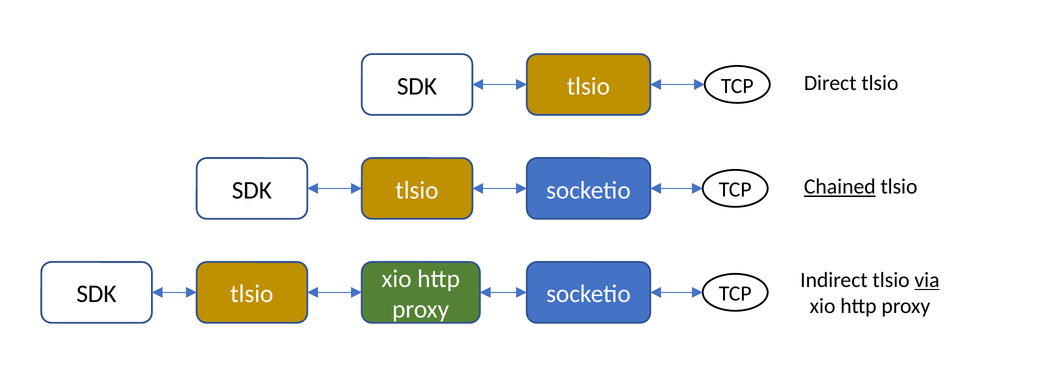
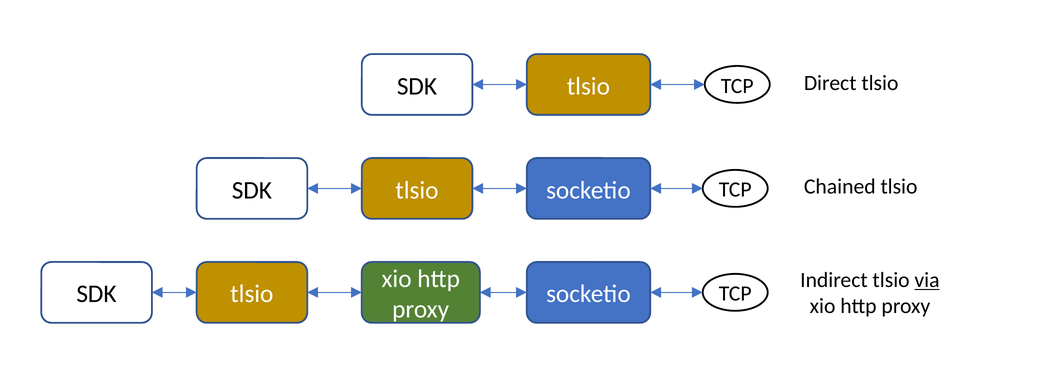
Chained underline: present -> none
